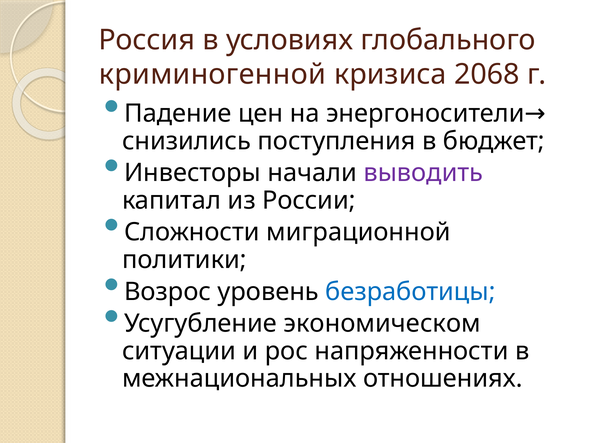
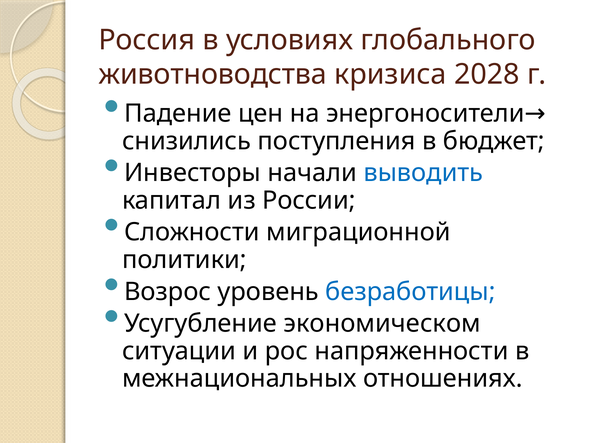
криминогенной: криминогенной -> животноводства
2068: 2068 -> 2028
выводить colour: purple -> blue
